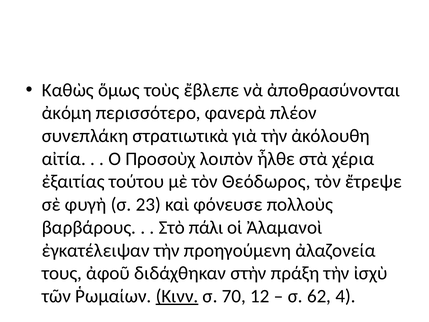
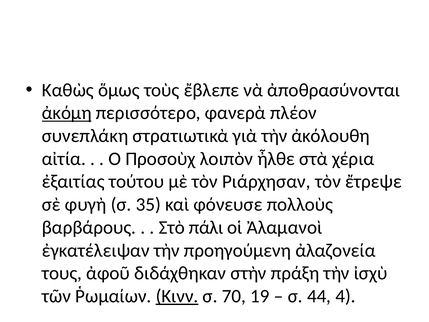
ἀκόμη underline: none -> present
Θεόδωρος: Θεόδωρος -> Ριάρχησαν
23: 23 -> 35
12: 12 -> 19
62: 62 -> 44
